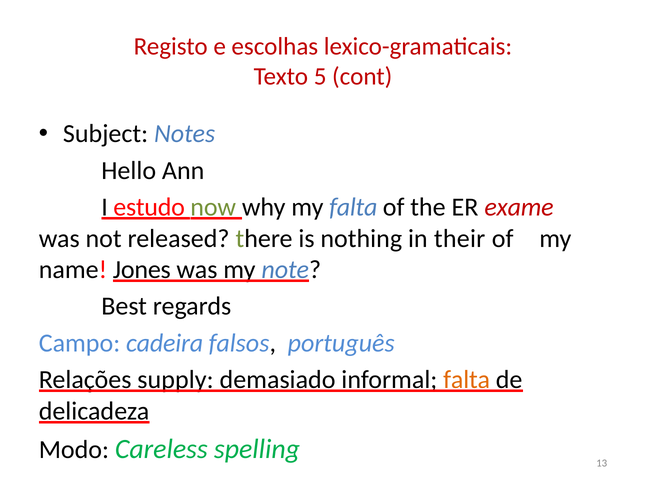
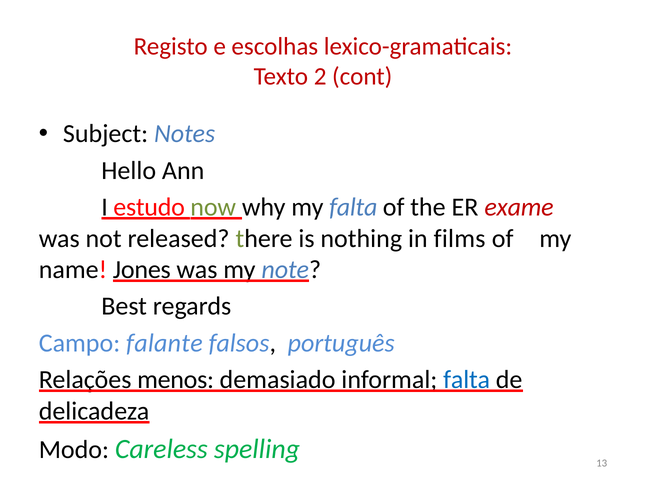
5: 5 -> 2
their: their -> films
cadeira: cadeira -> falante
supply: supply -> menos
falta at (467, 379) colour: orange -> blue
